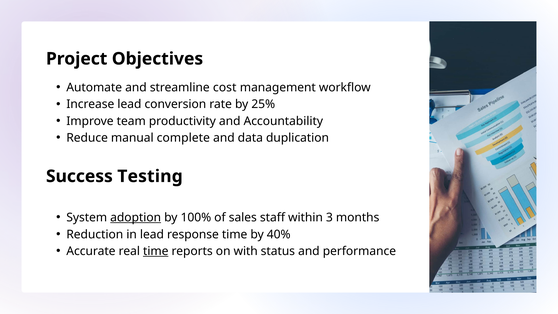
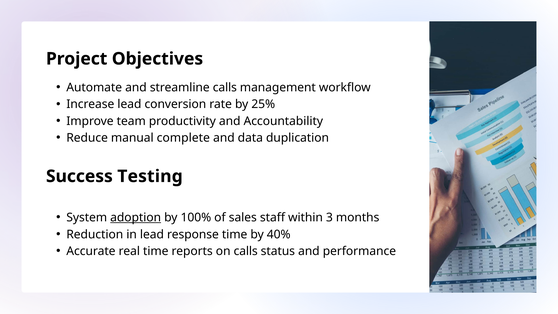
streamline cost: cost -> calls
time at (156, 251) underline: present -> none
on with: with -> calls
